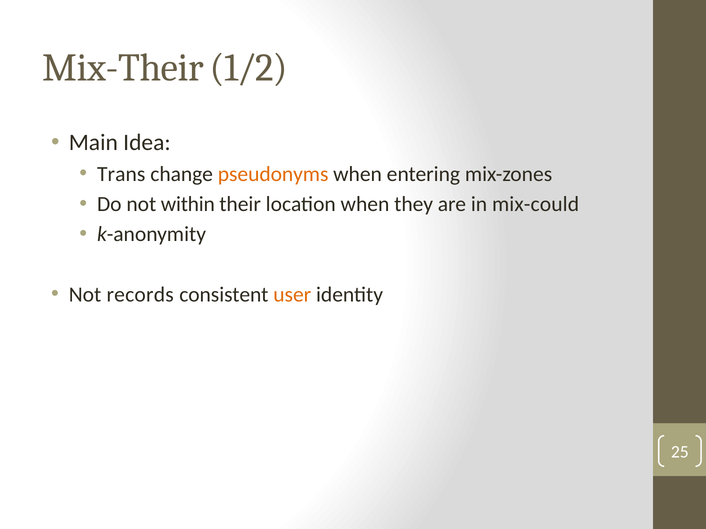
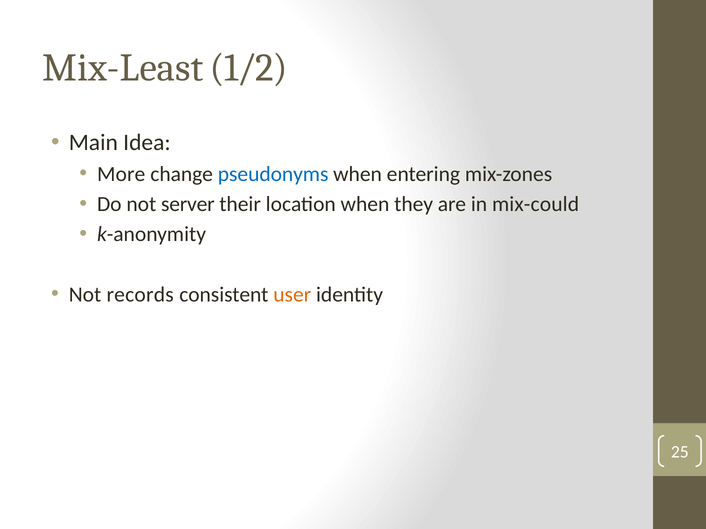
Mix-Their: Mix-Their -> Mix-Least
Trans: Trans -> More
pseudonyms colour: orange -> blue
within: within -> server
